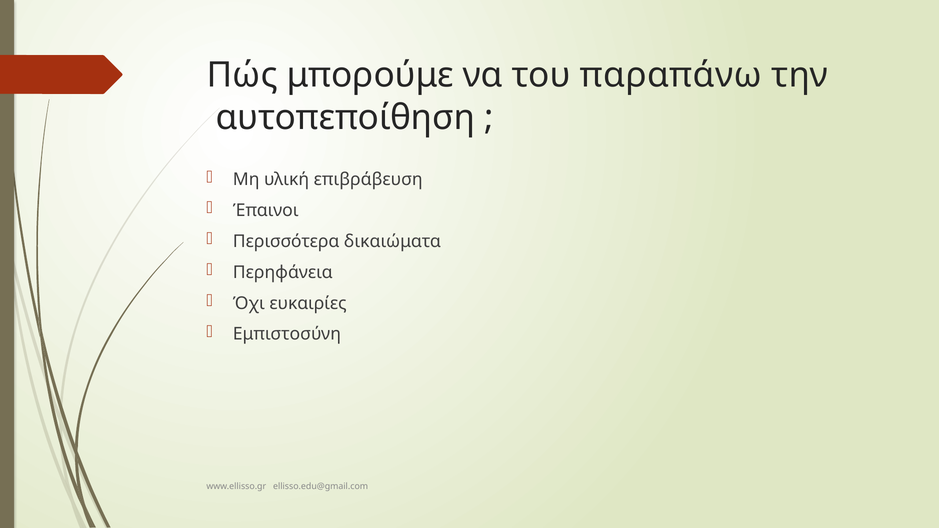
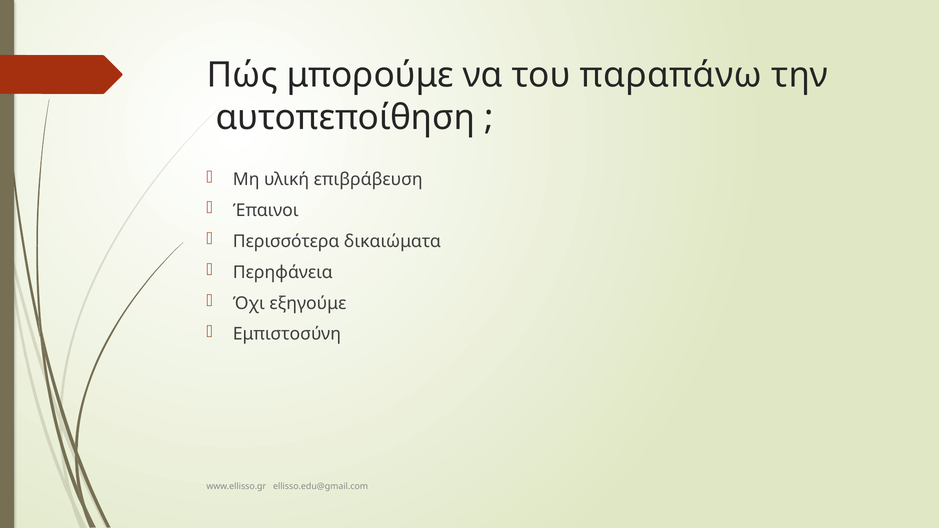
ευκαιρίες: ευκαιρίες -> εξηγούμε
